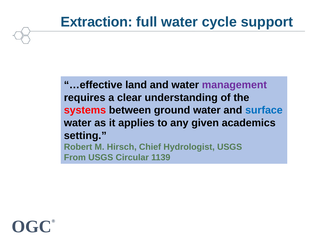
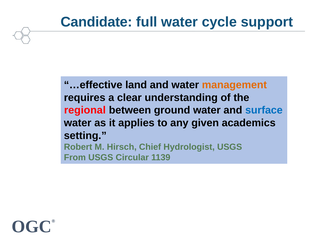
Extraction: Extraction -> Candidate
management colour: purple -> orange
systems: systems -> regional
